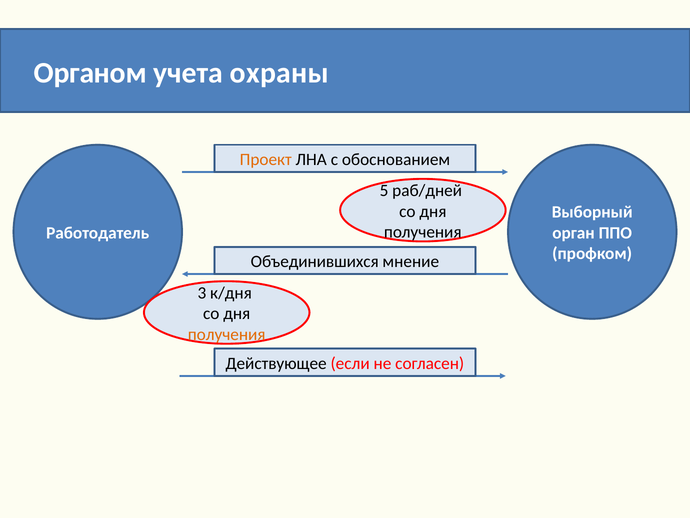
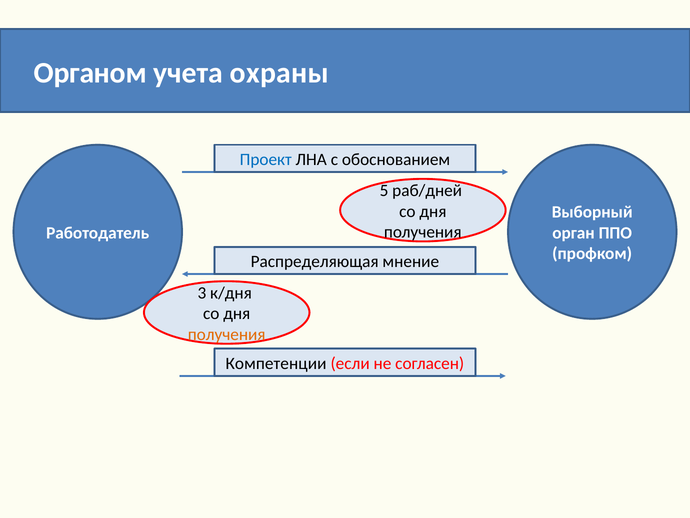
Проект colour: orange -> blue
Объединившихся: Объединившихся -> Распределяющая
Действующее: Действующее -> Компетенции
